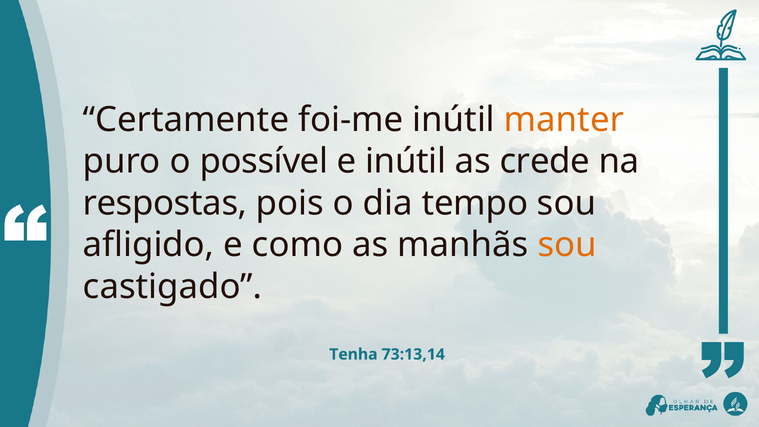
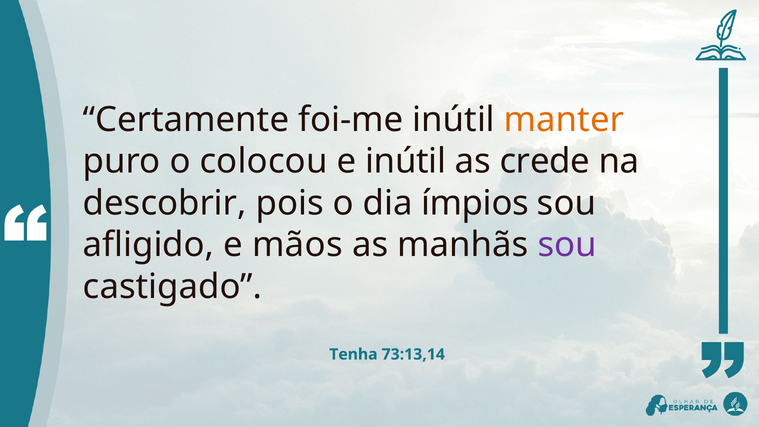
possível: possível -> colocou
respostas: respostas -> descobrir
tempo: tempo -> ímpios
como: como -> mãos
sou at (567, 245) colour: orange -> purple
